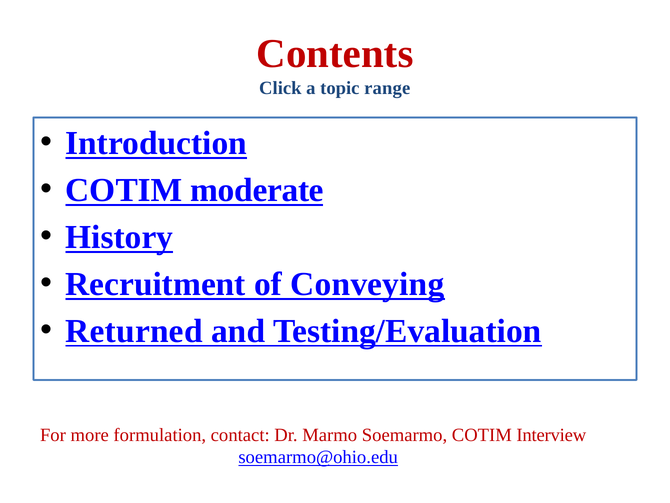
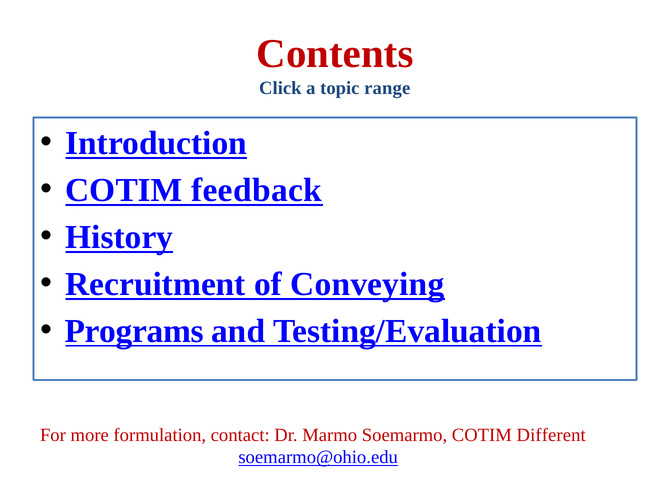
moderate: moderate -> feedback
Returned: Returned -> Programs
Interview: Interview -> Different
